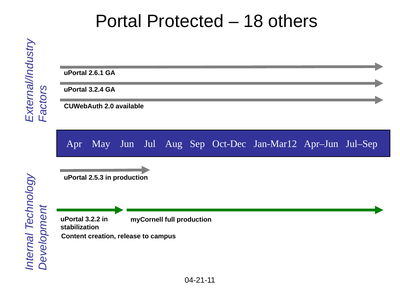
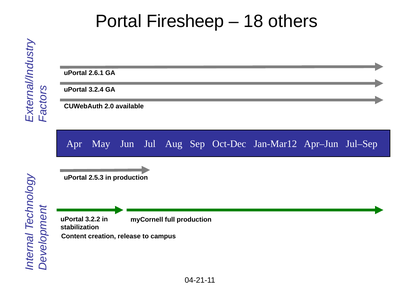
Protected: Protected -> Firesheep
